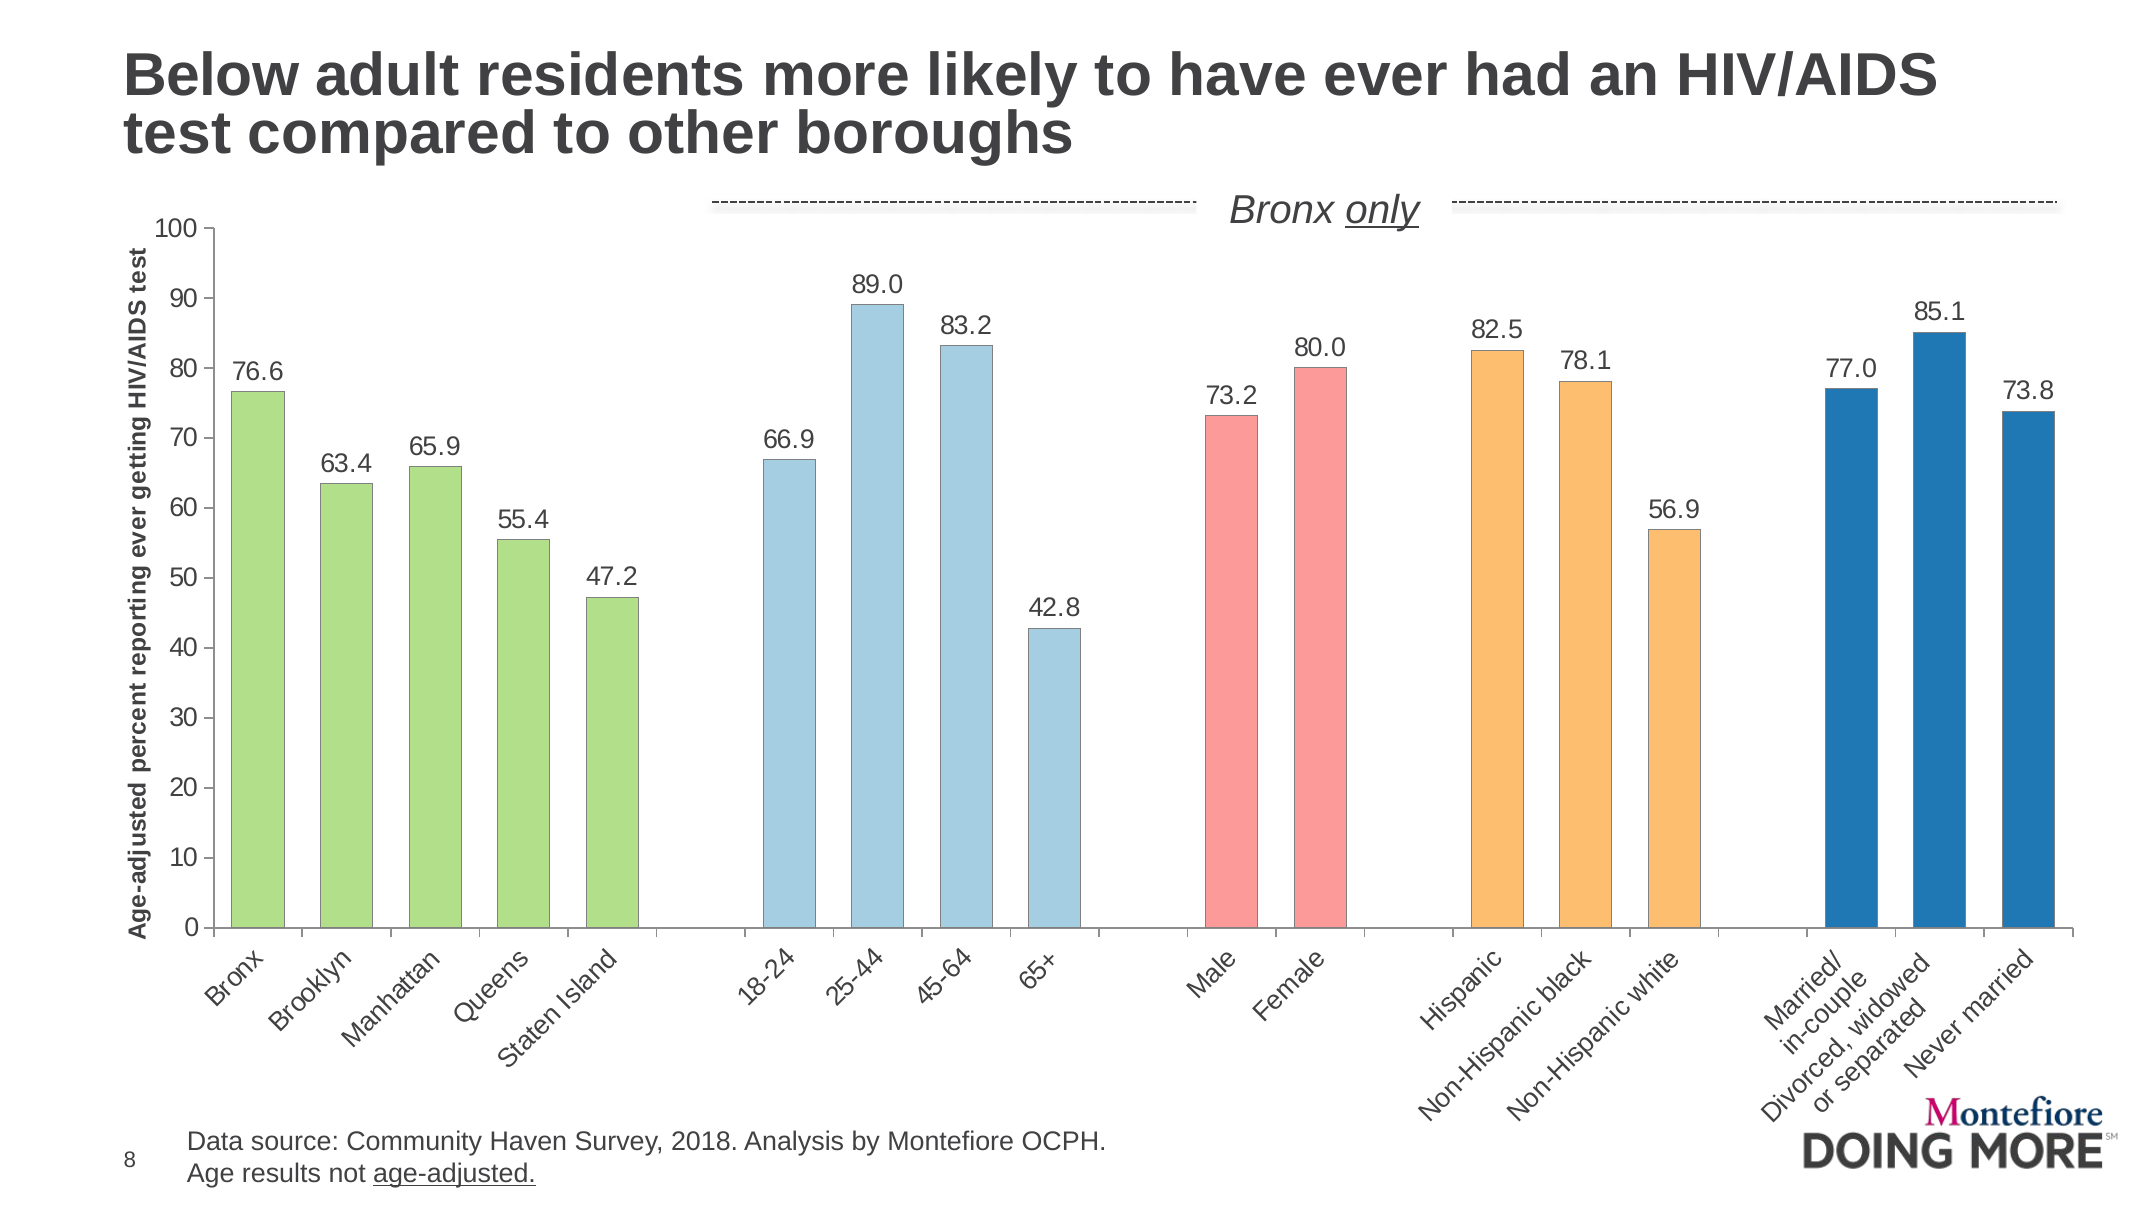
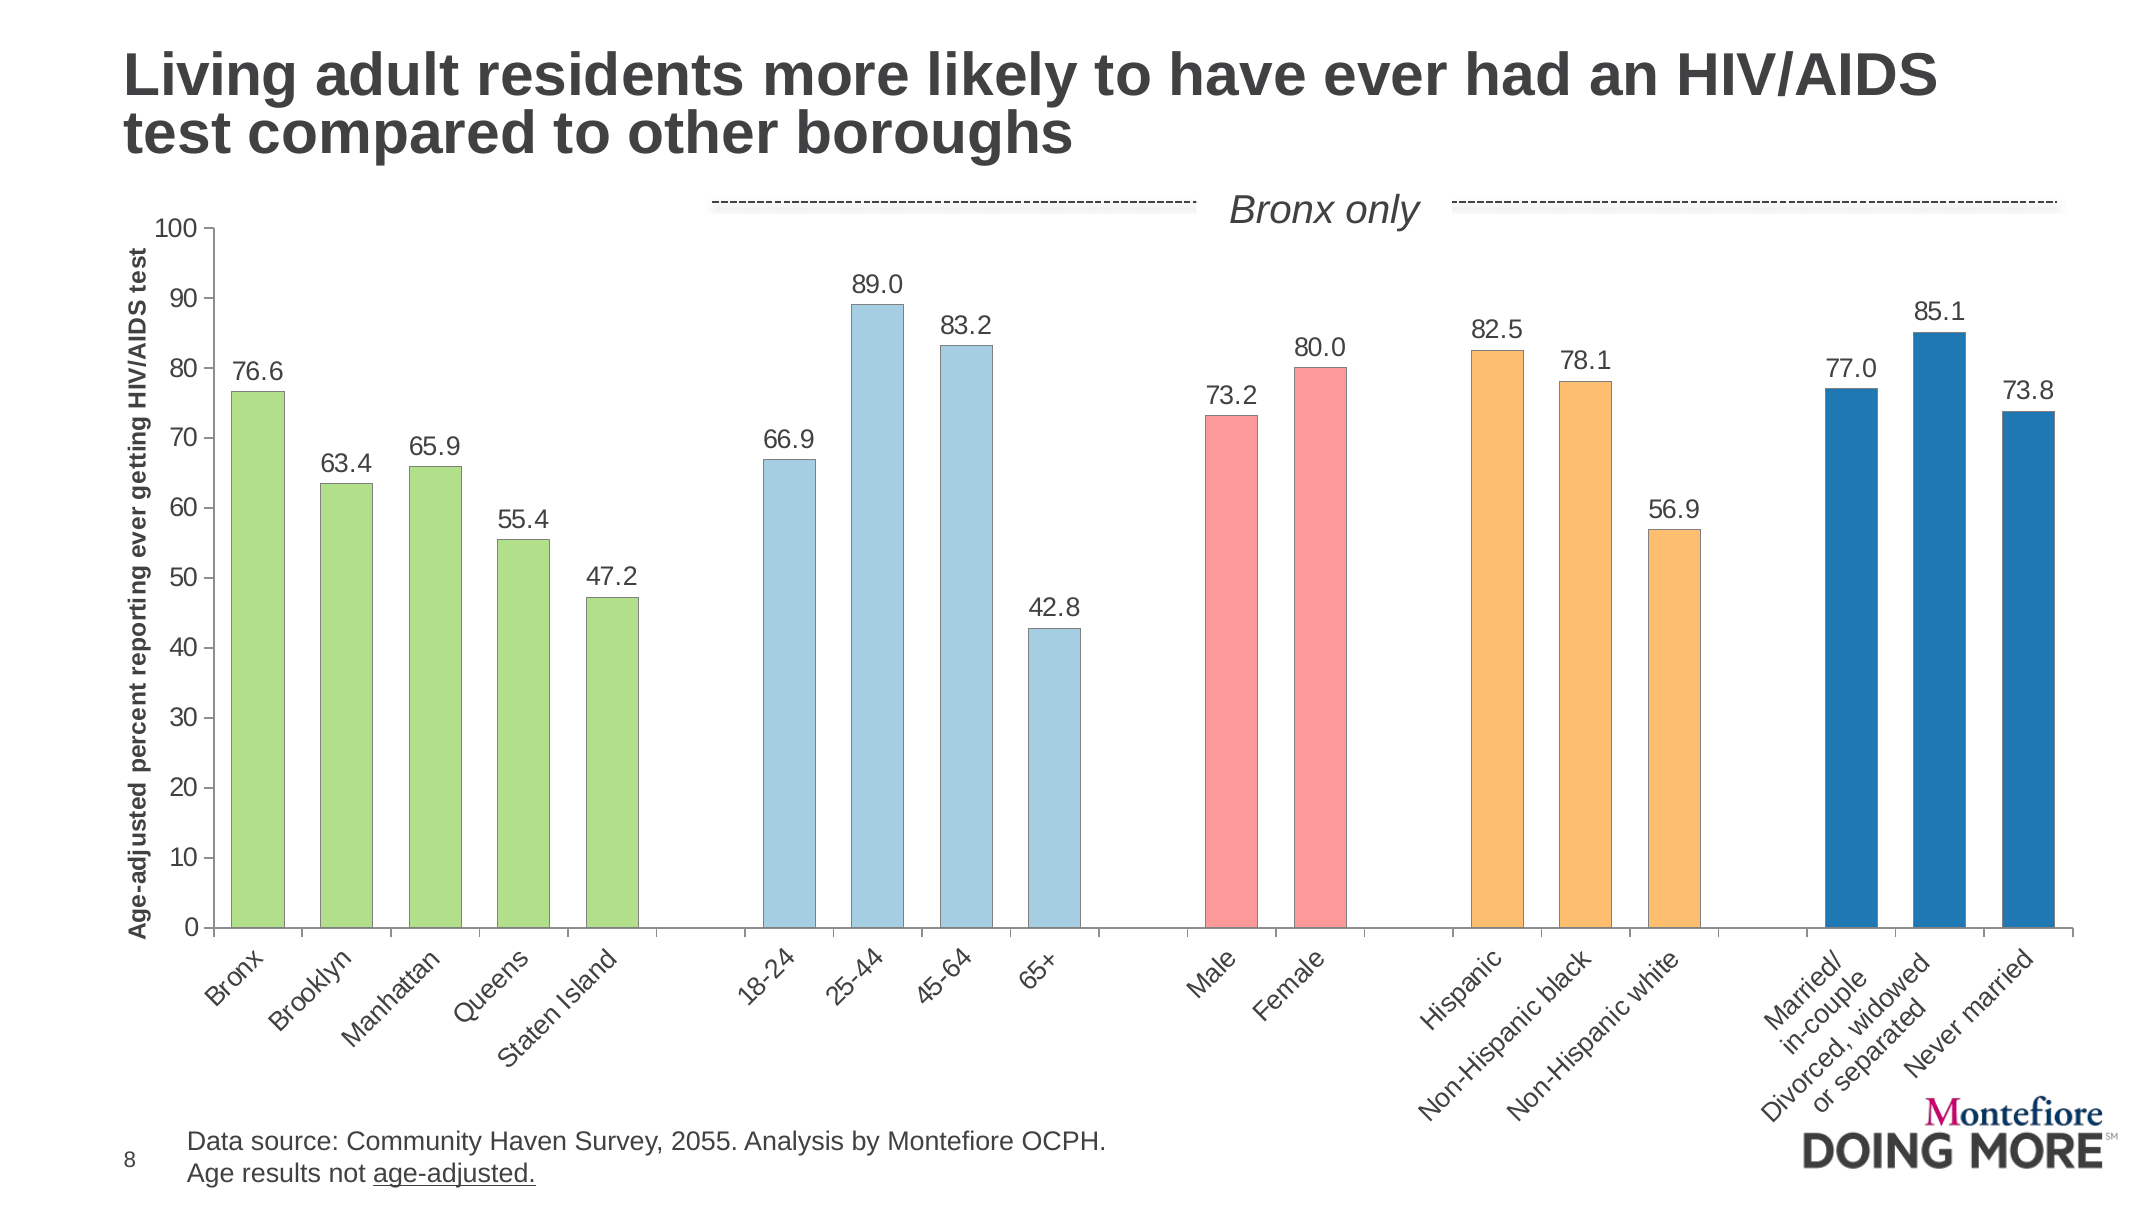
Below: Below -> Living
only underline: present -> none
2018: 2018 -> 2055
